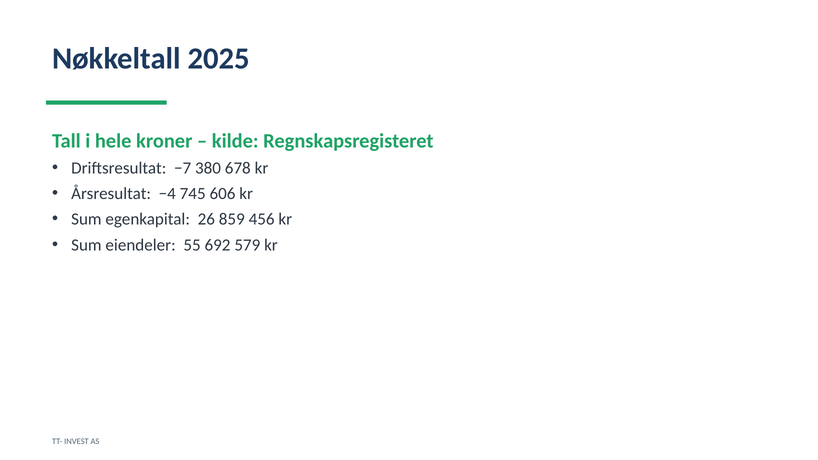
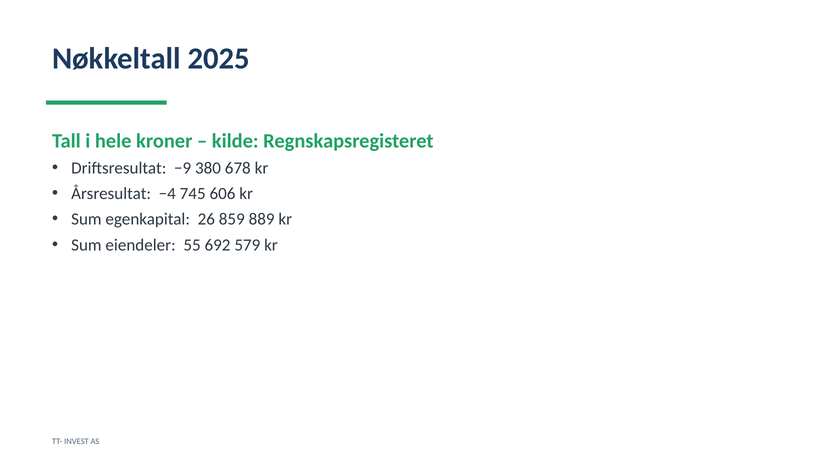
−7: −7 -> −9
456: 456 -> 889
